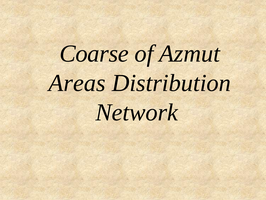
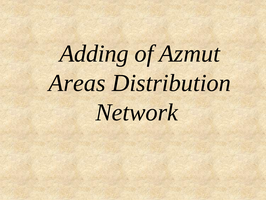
Coarse: Coarse -> Adding
